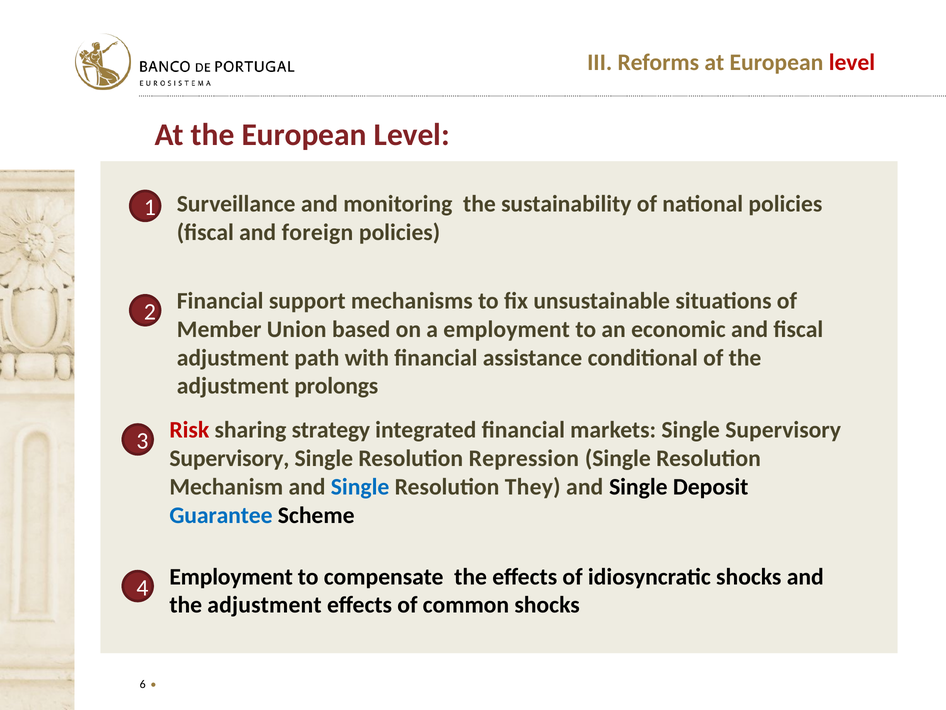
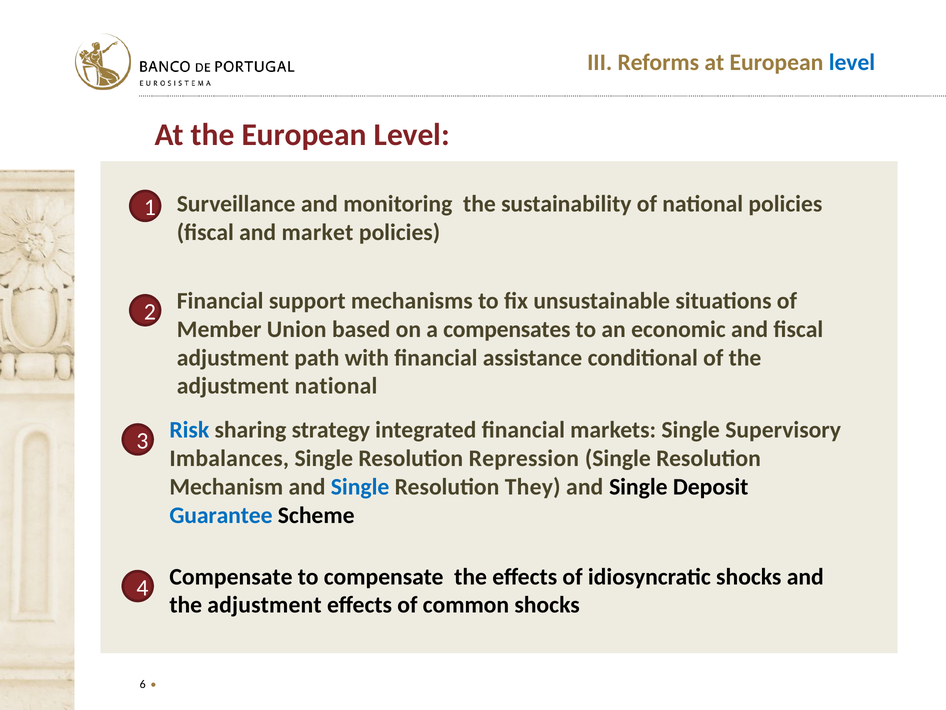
level at (852, 62) colour: red -> blue
foreign: foreign -> market
a employment: employment -> compensates
adjustment prolongs: prolongs -> national
Risk colour: red -> blue
Supervisory at (229, 458): Supervisory -> Imbalances
Employment at (231, 576): Employment -> Compensate
